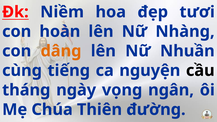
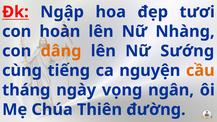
Niềm: Niềm -> Ngập
Nhuần: Nhuần -> Sướng
cầu colour: black -> orange
